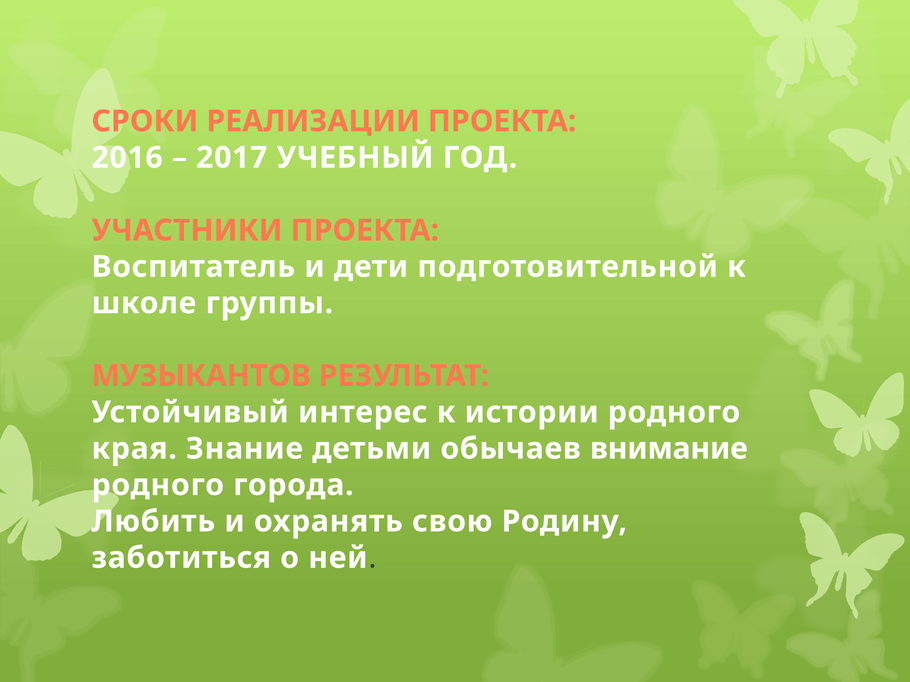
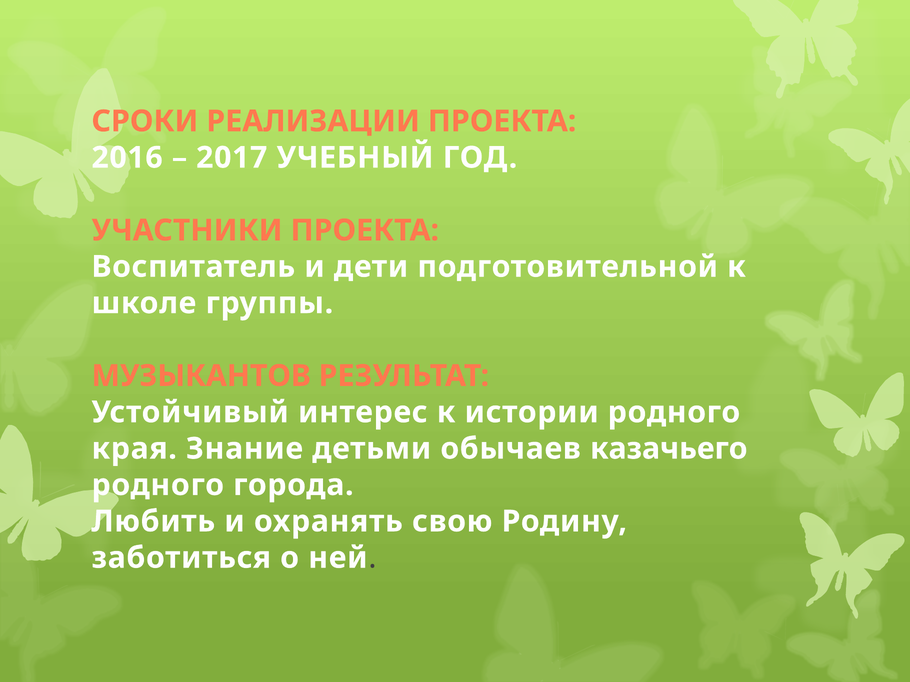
внимание: внимание -> казачьего
